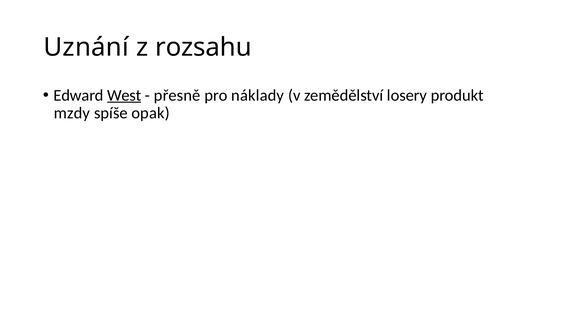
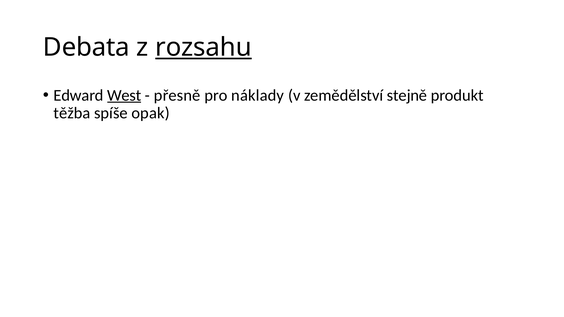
Uznání: Uznání -> Debata
rozsahu underline: none -> present
losery: losery -> stejně
mzdy: mzdy -> těžba
